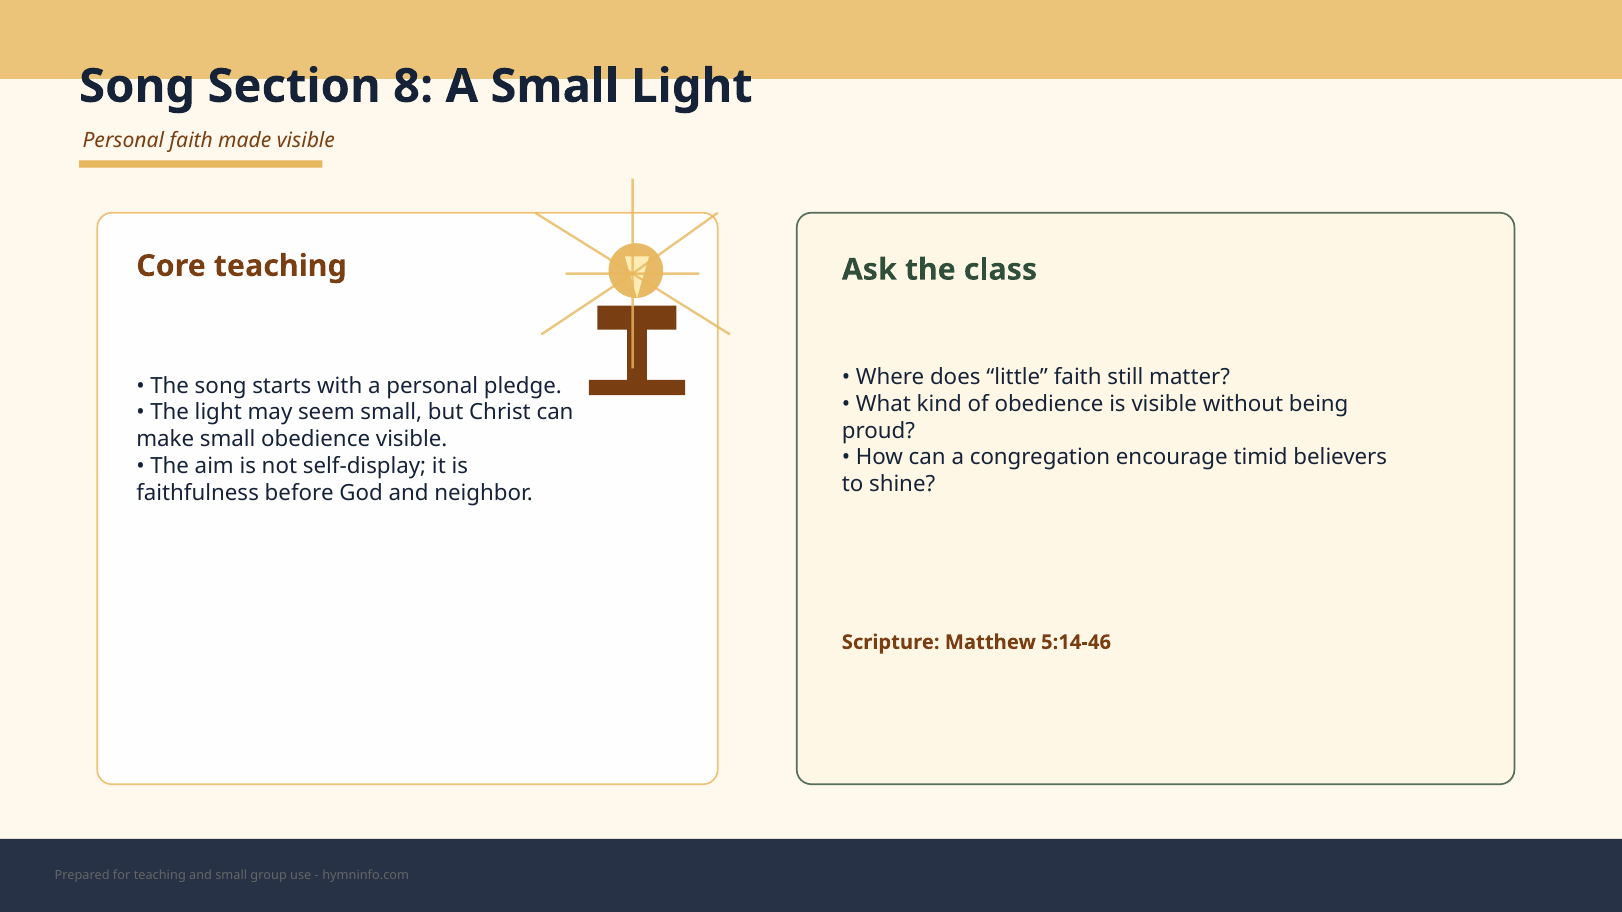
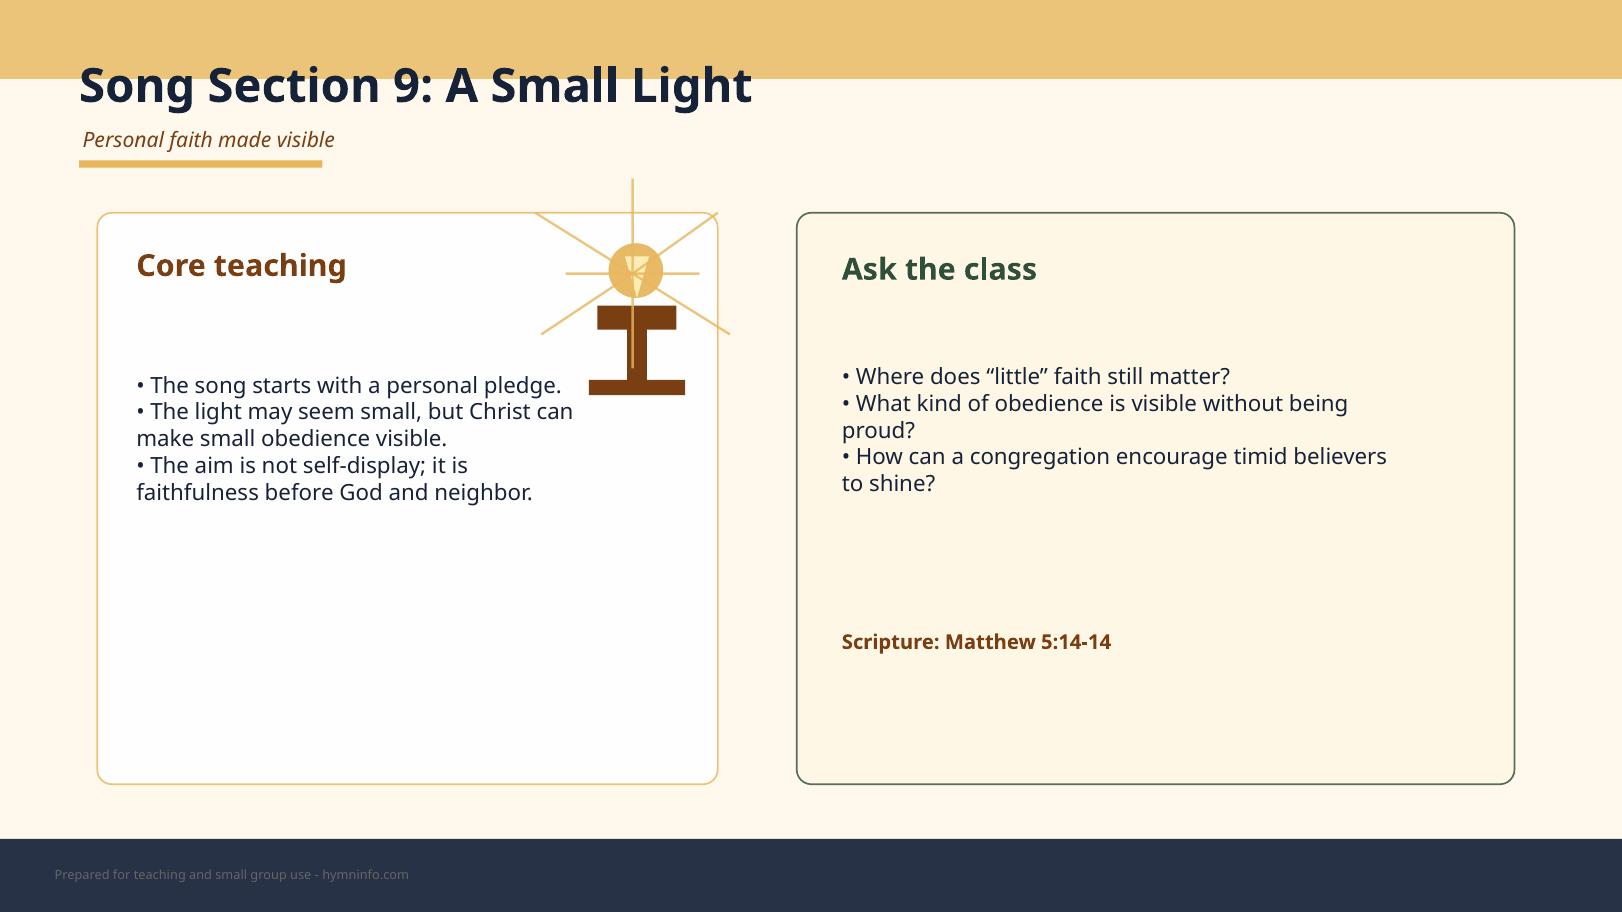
8: 8 -> 9
5:14-46: 5:14-46 -> 5:14-14
